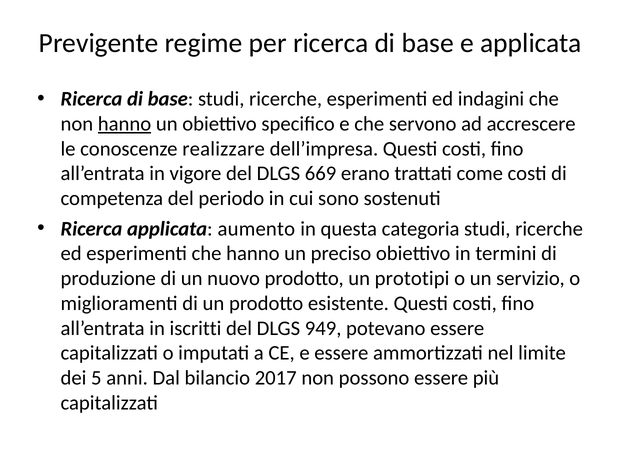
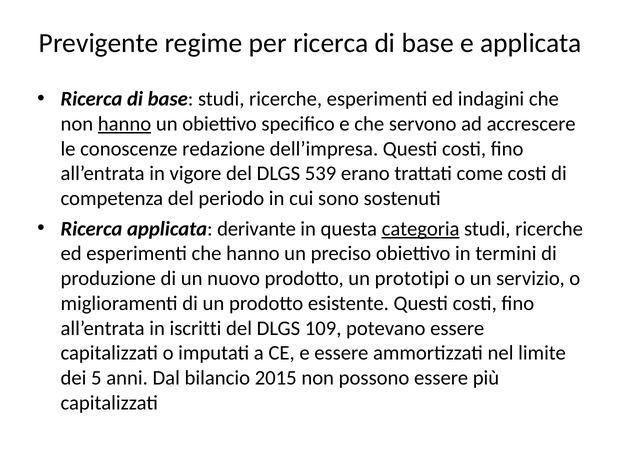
realizzare: realizzare -> redazione
669: 669 -> 539
aumento: aumento -> derivante
categoria underline: none -> present
949: 949 -> 109
2017: 2017 -> 2015
